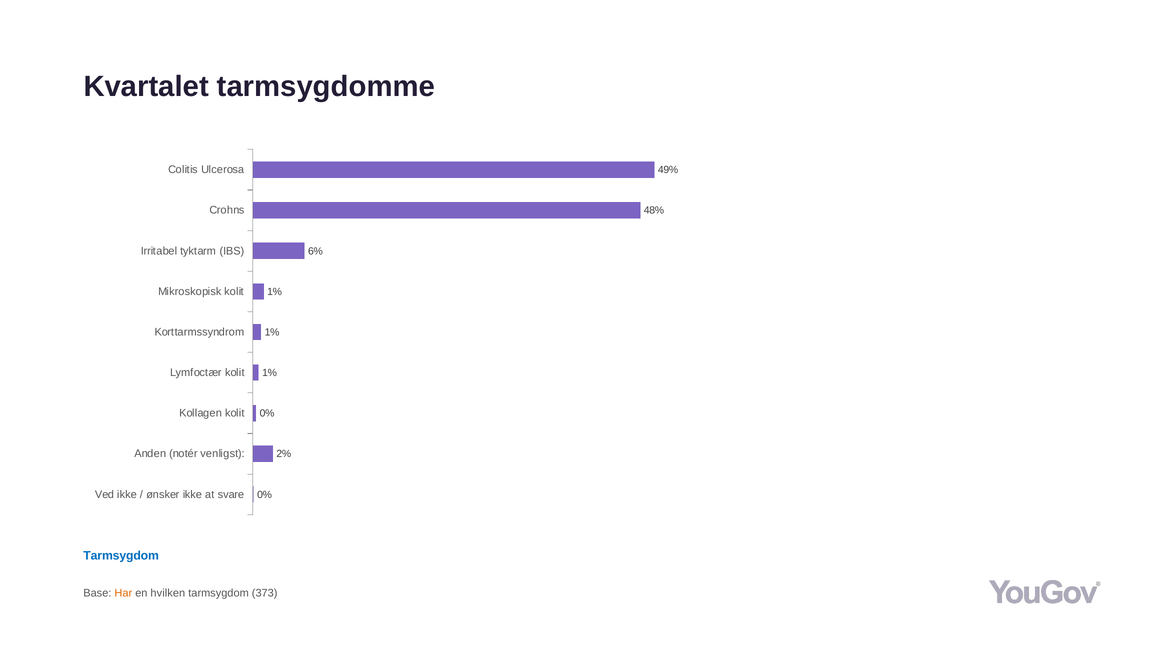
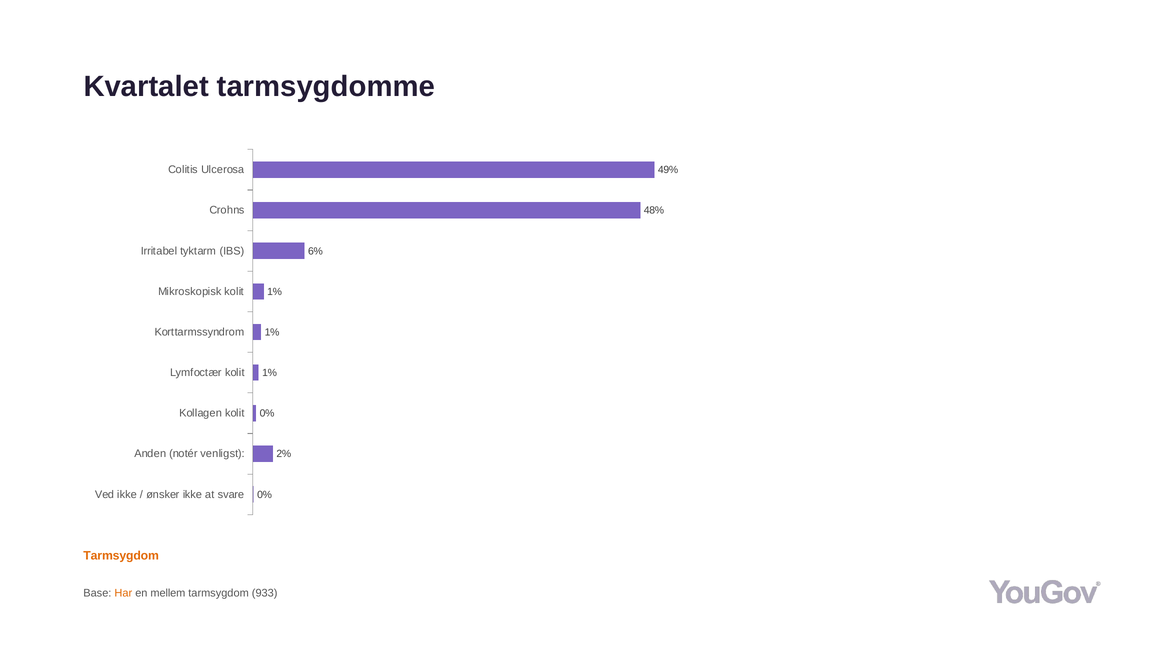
Tarmsygdom at (121, 556) colour: blue -> orange
hvilken: hvilken -> mellem
373: 373 -> 933
